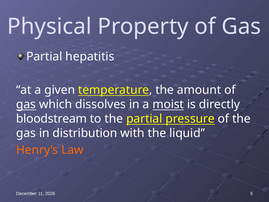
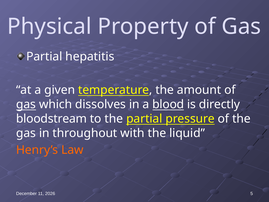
moist: moist -> blood
distribution: distribution -> throughout
